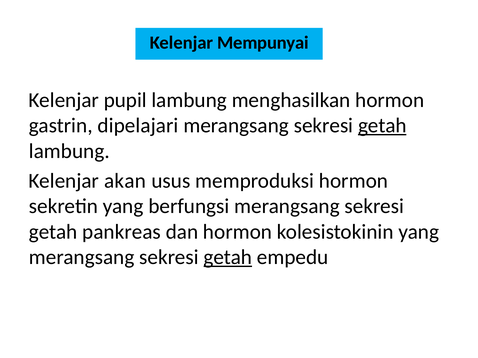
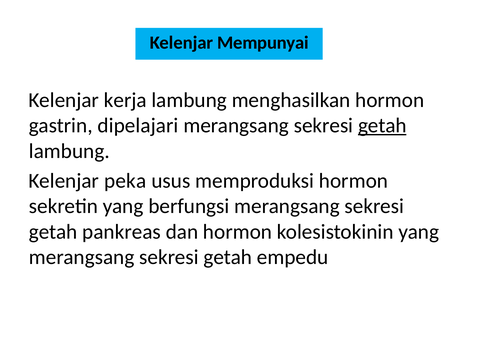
pupil: pupil -> kerja
akan: akan -> peka
getah at (228, 257) underline: present -> none
